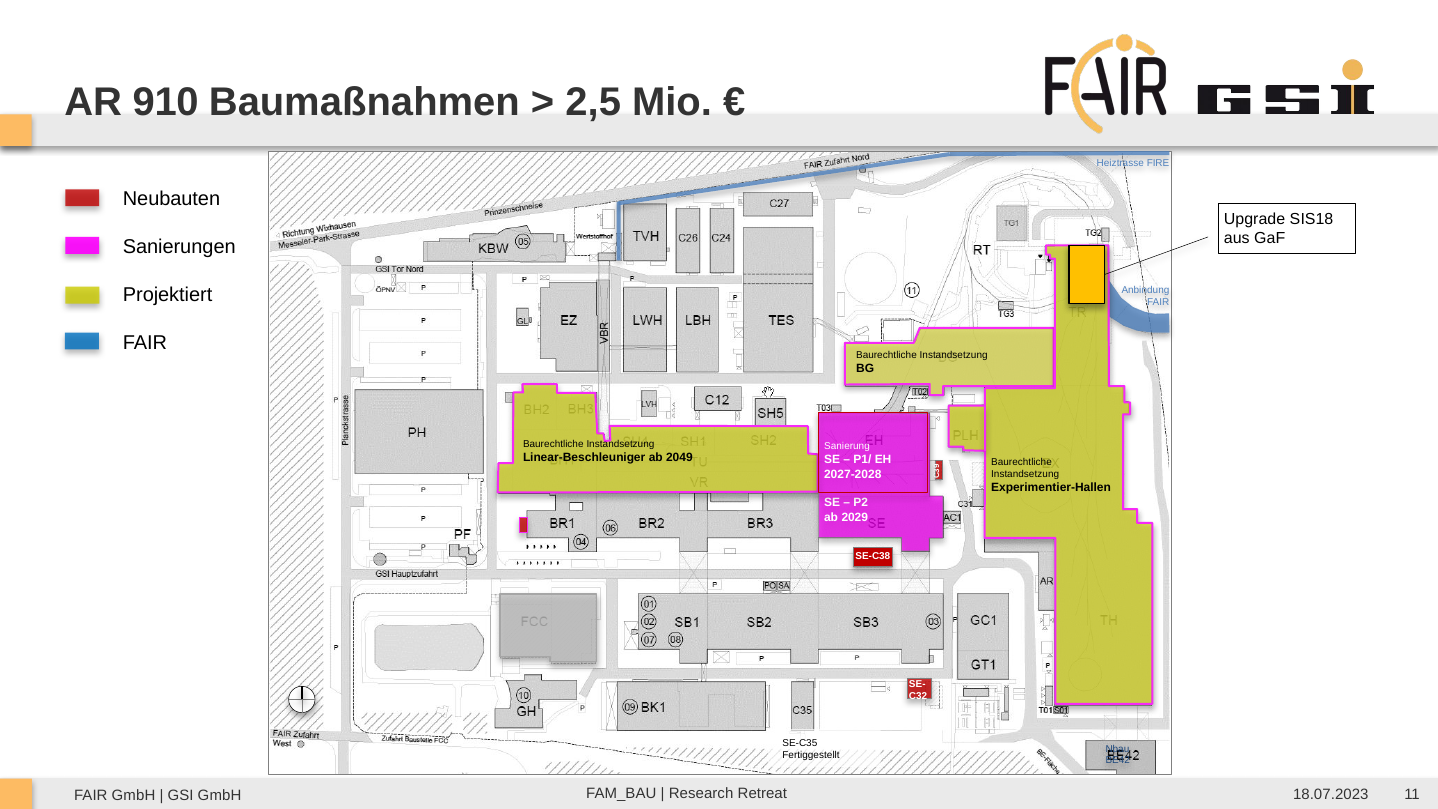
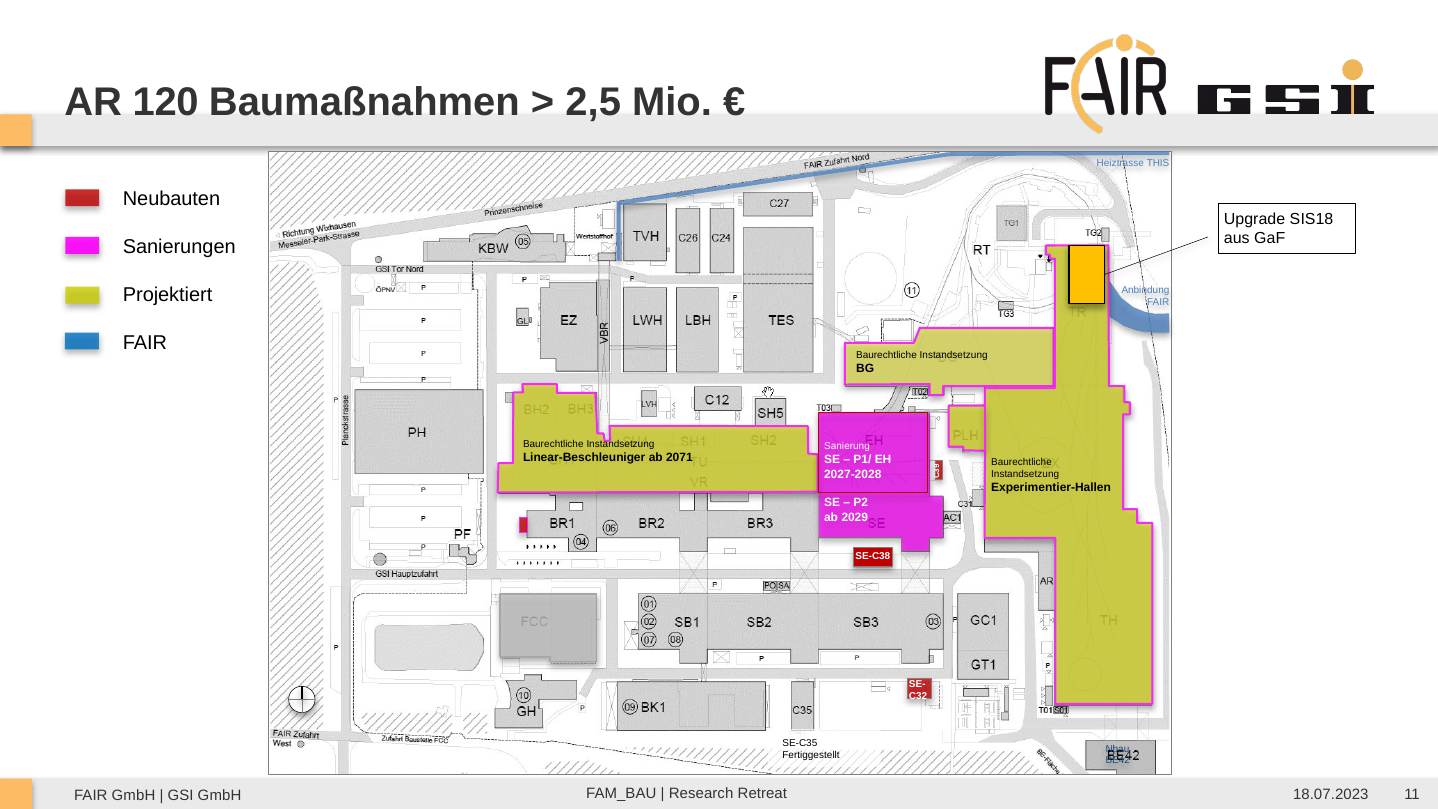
910: 910 -> 120
FIRE: FIRE -> THIS
2049: 2049 -> 2071
